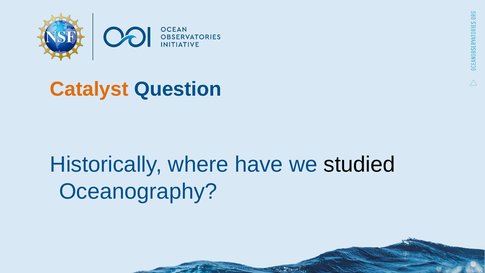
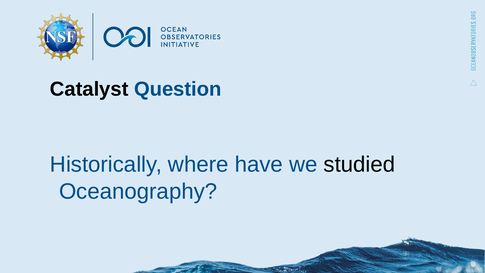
Catalyst colour: orange -> black
